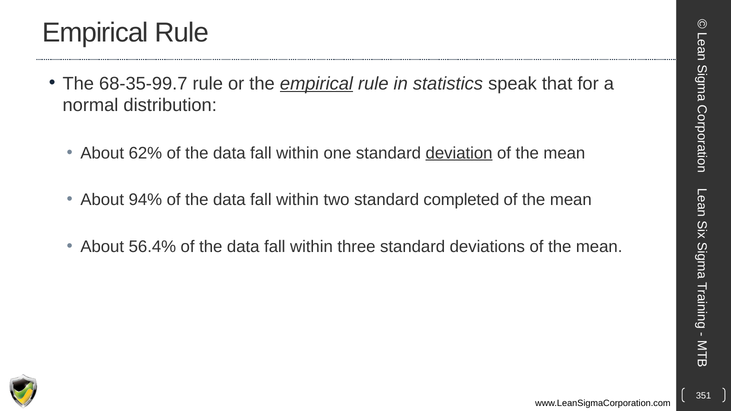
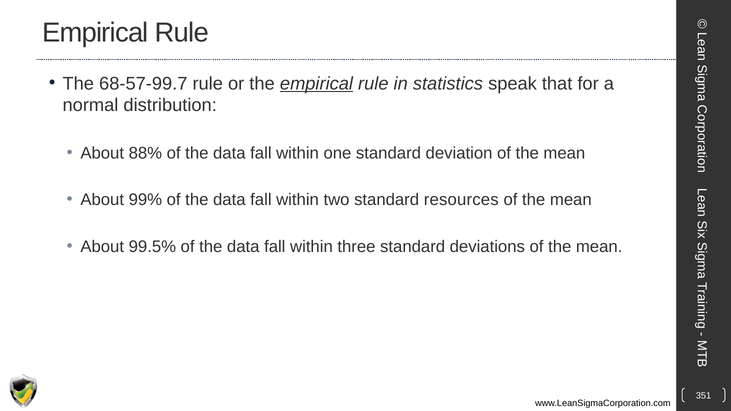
68-35-99.7: 68-35-99.7 -> 68-57-99.7
62%: 62% -> 88%
deviation underline: present -> none
94%: 94% -> 99%
completed: completed -> resources
56.4%: 56.4% -> 99.5%
